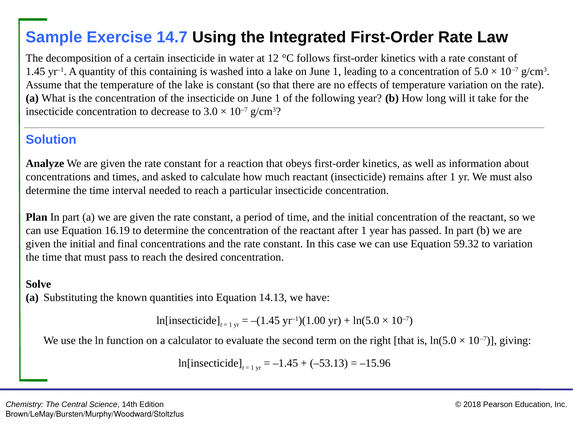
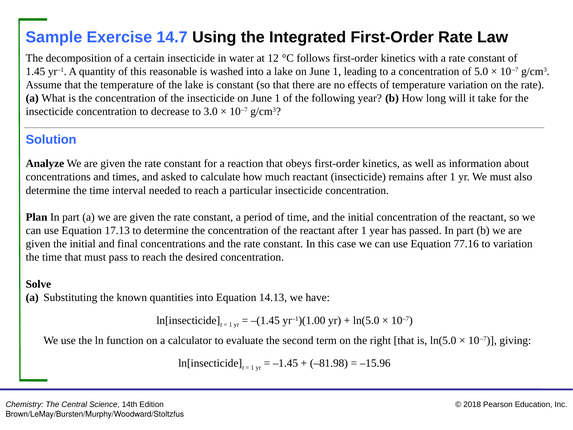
containing: containing -> reasonable
16.19: 16.19 -> 17.13
59.32: 59.32 -> 77.16
–53.13: –53.13 -> –81.98
